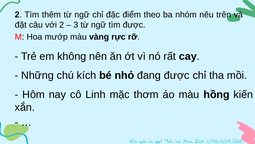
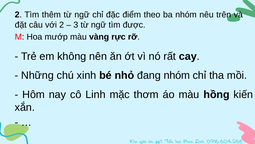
kích: kích -> xinh
đang được: được -> nhóm
